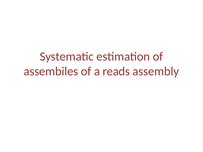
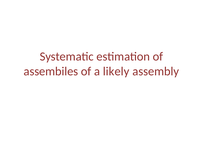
reads: reads -> likely
